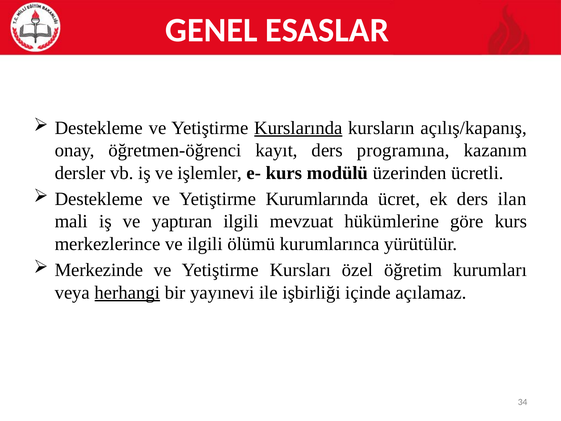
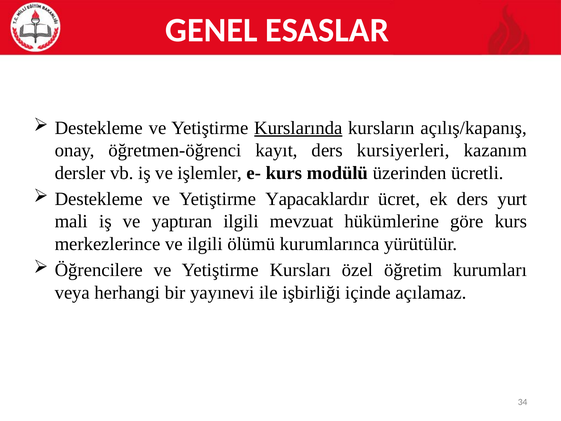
programına: programına -> kursiyerleri
Kurumlarında: Kurumlarında -> Yapacaklardır
ilan: ilan -> yurt
Merkezinde: Merkezinde -> Öğrencilere
herhangi underline: present -> none
